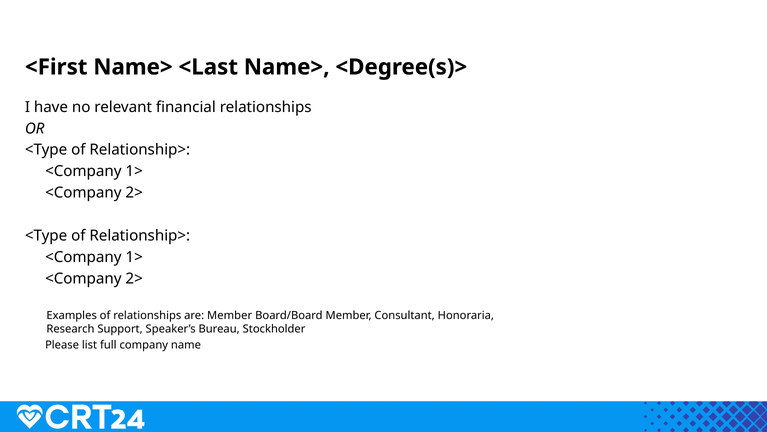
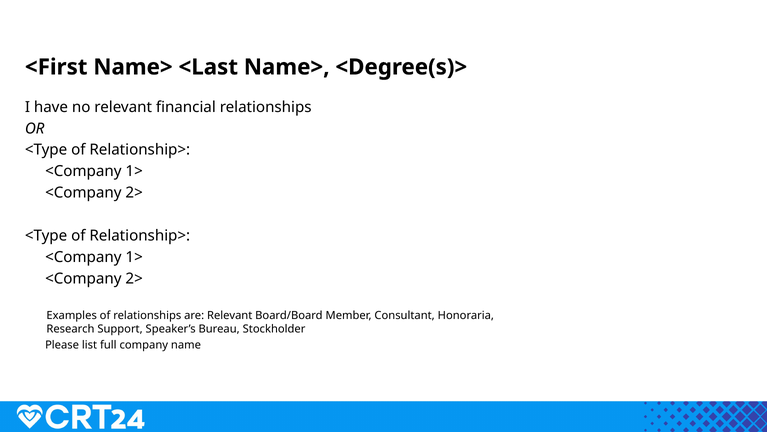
are Member: Member -> Relevant
